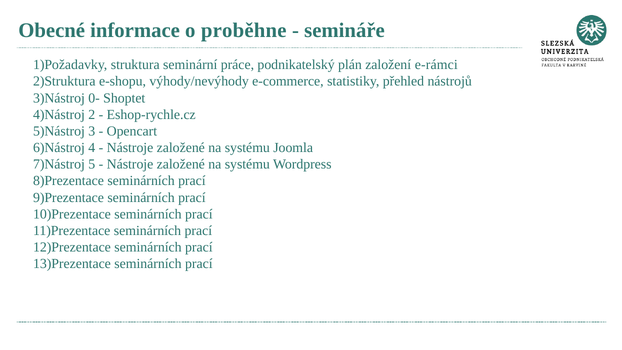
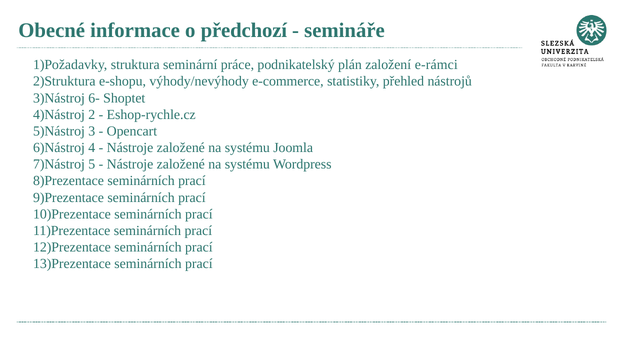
proběhne: proběhne -> předchozí
0-: 0- -> 6-
